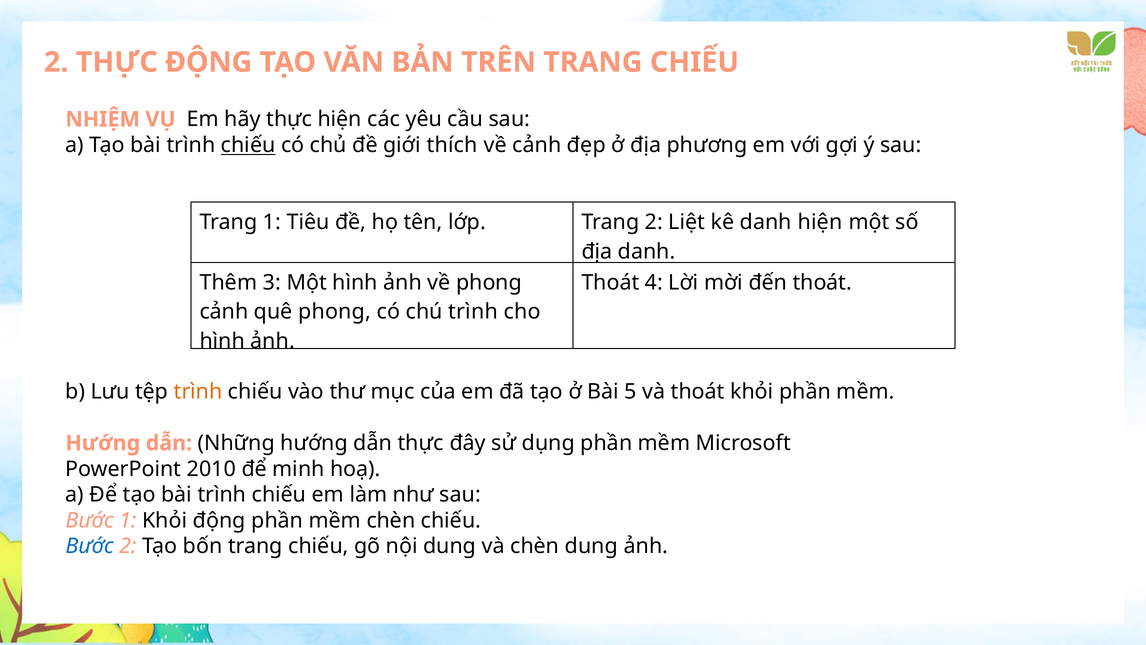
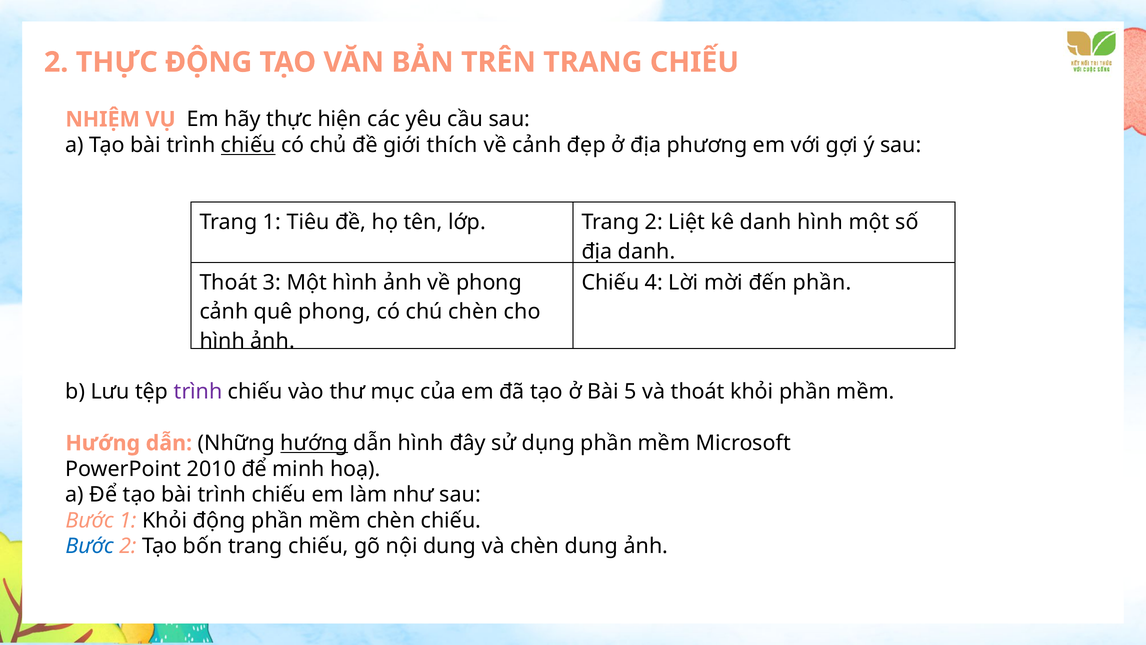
danh hiện: hiện -> hình
Thêm at (228, 282): Thêm -> Thoát
Thoát at (610, 282): Thoát -> Chiếu
đến thoát: thoát -> phần
chú trình: trình -> chèn
trình at (198, 391) colour: orange -> purple
hướng at (314, 443) underline: none -> present
dẫn thực: thực -> hình
